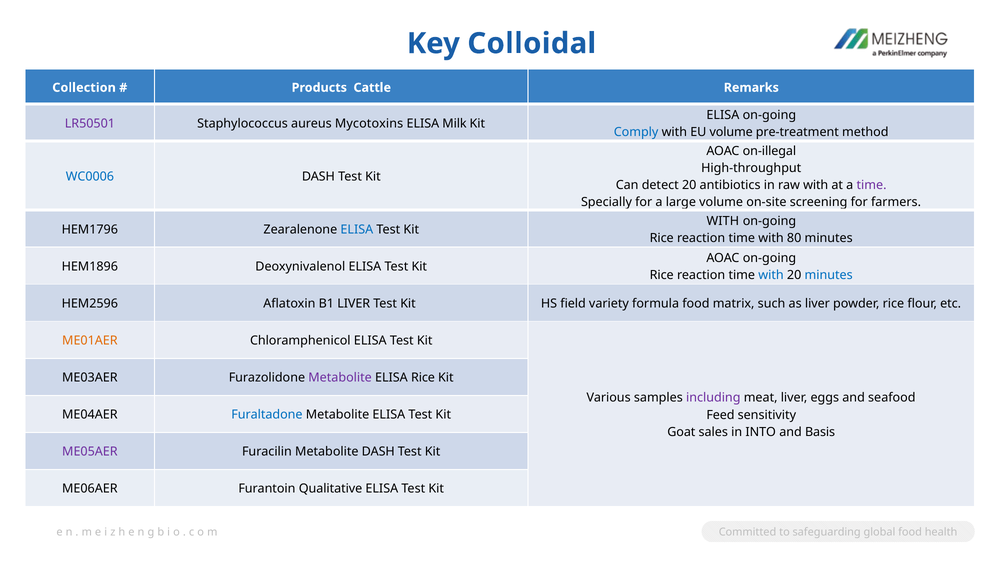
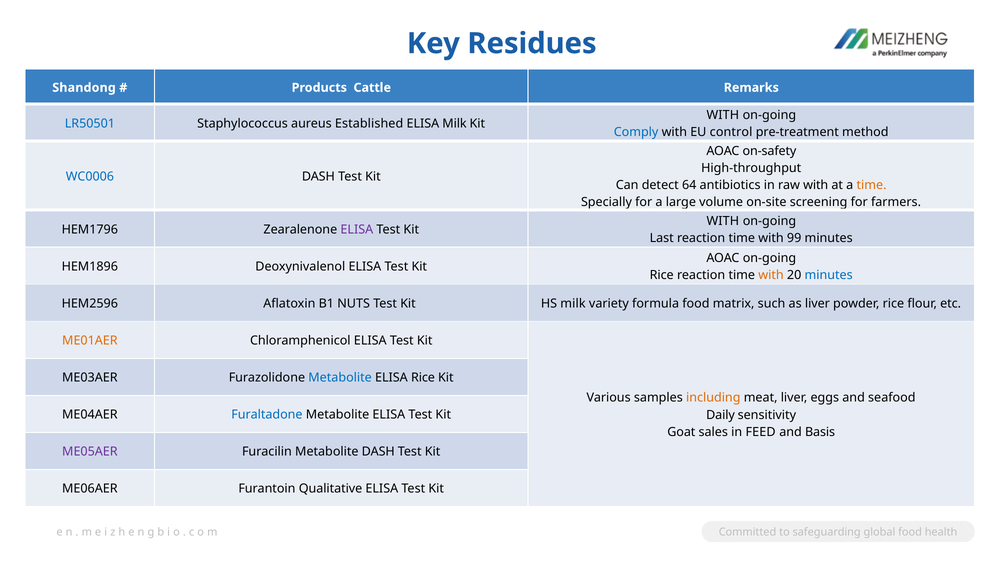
Colloidal: Colloidal -> Residues
Collection: Collection -> Shandong
ELISA at (723, 115): ELISA -> WITH
LR50501 colour: purple -> blue
Mycotoxins: Mycotoxins -> Established
EU volume: volume -> control
on-illegal: on-illegal -> on-safety
detect 20: 20 -> 64
time at (872, 185) colour: purple -> orange
ELISA at (357, 230) colour: blue -> purple
Rice at (662, 238): Rice -> Last
80: 80 -> 99
with at (771, 275) colour: blue -> orange
B1 LIVER: LIVER -> NUTS
HS field: field -> milk
Metabolite at (340, 377) colour: purple -> blue
including colour: purple -> orange
Feed: Feed -> Daily
INTO: INTO -> FEED
